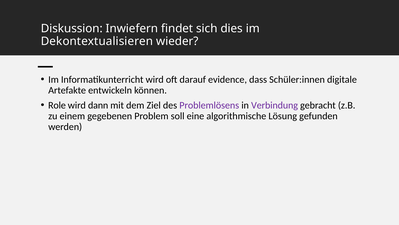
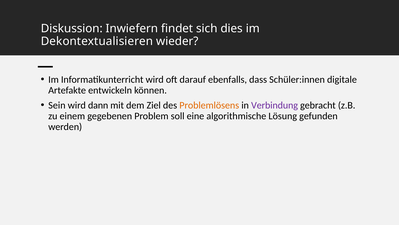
evidence: evidence -> ebenfalls
Role: Role -> Sein
Problemlösens colour: purple -> orange
